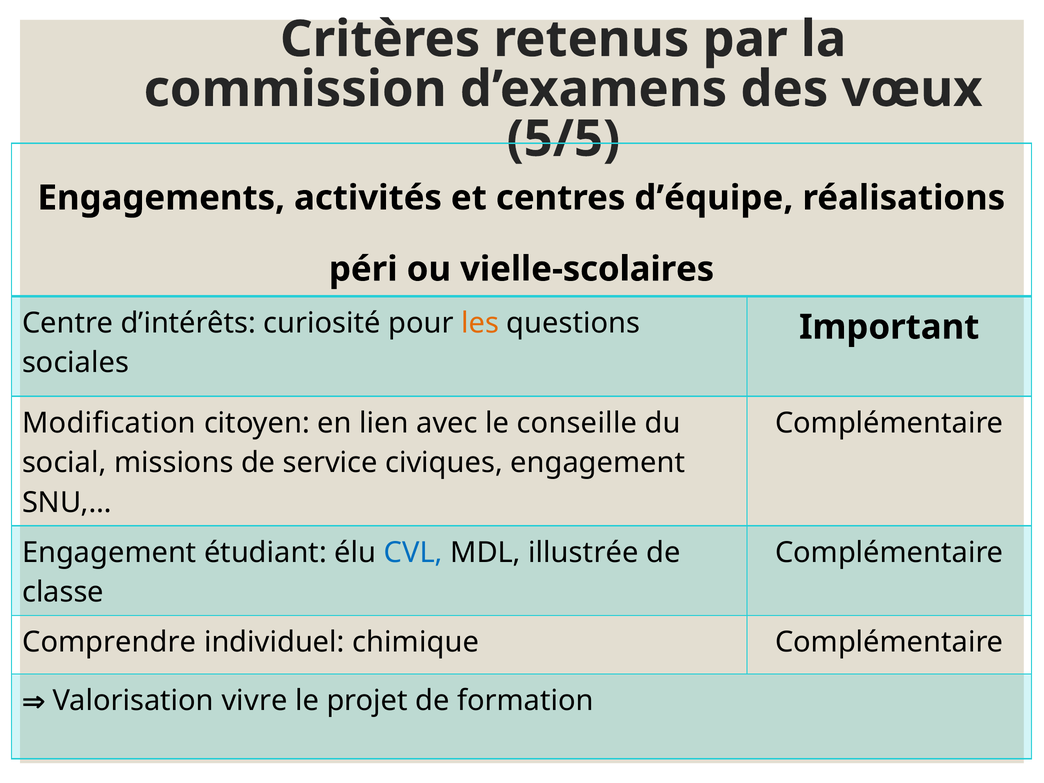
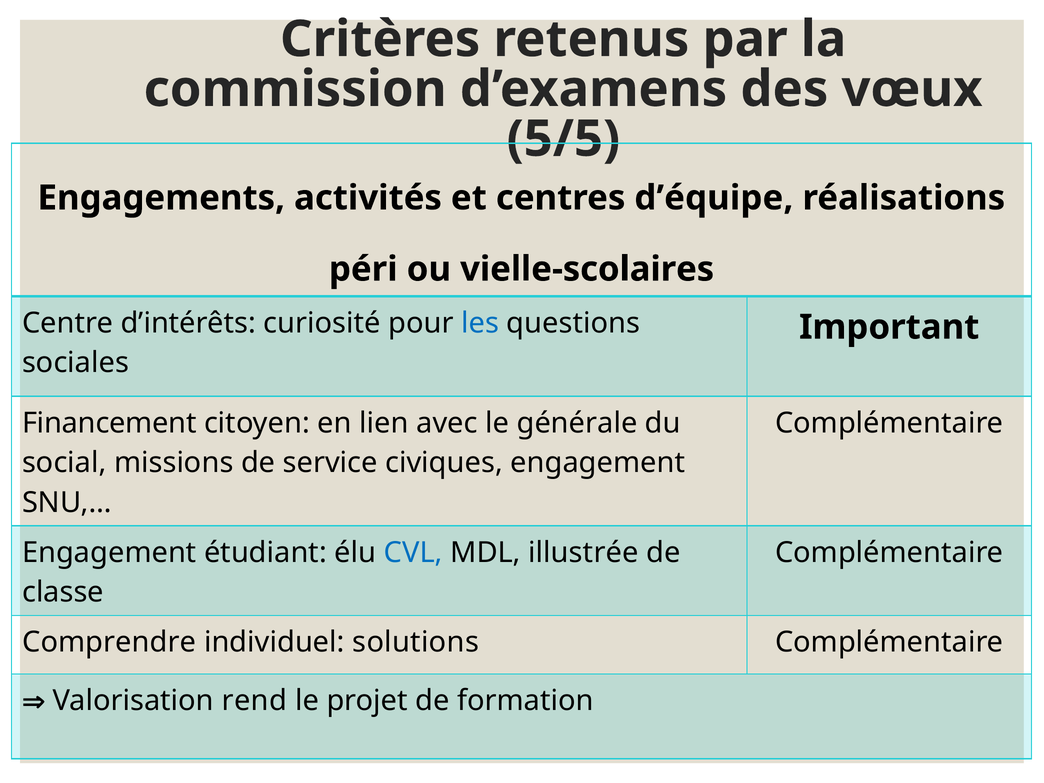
les colour: orange -> blue
Modification: Modification -> Financement
conseille: conseille -> générale
chimique: chimique -> solutions
vivre: vivre -> rend
